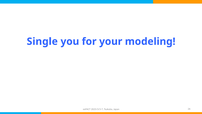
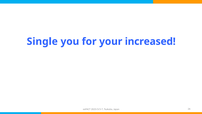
modeling: modeling -> increased
